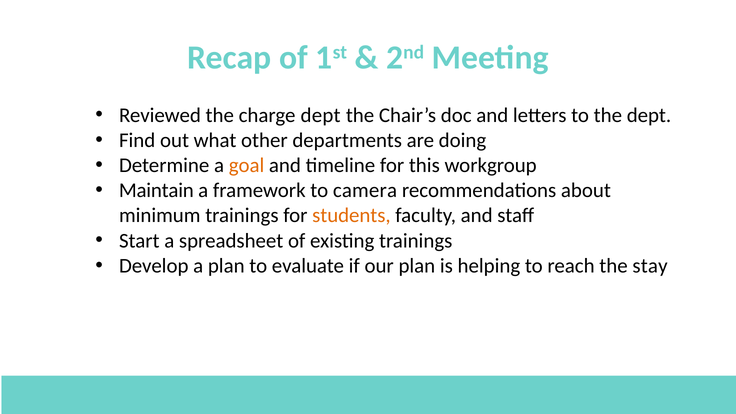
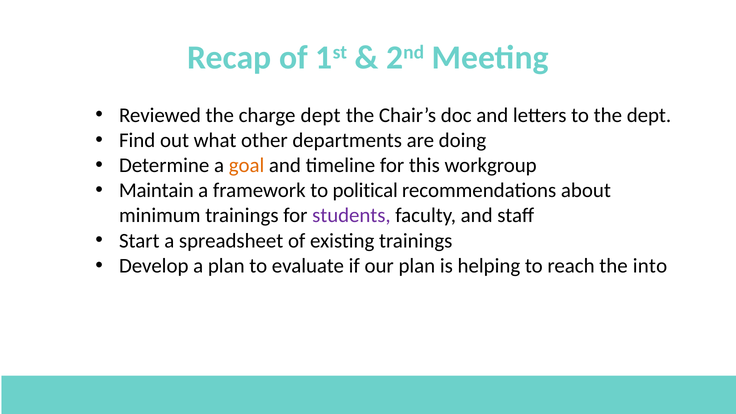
camera: camera -> political
students colour: orange -> purple
stay: stay -> into
